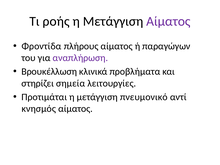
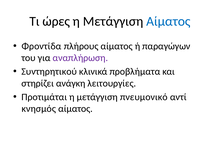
ροής: ροής -> ώρες
Αίματος at (168, 21) colour: purple -> blue
Βρουκέλλωση: Βρουκέλλωση -> Συντηρητικού
σημεία: σημεία -> ανάγκη
